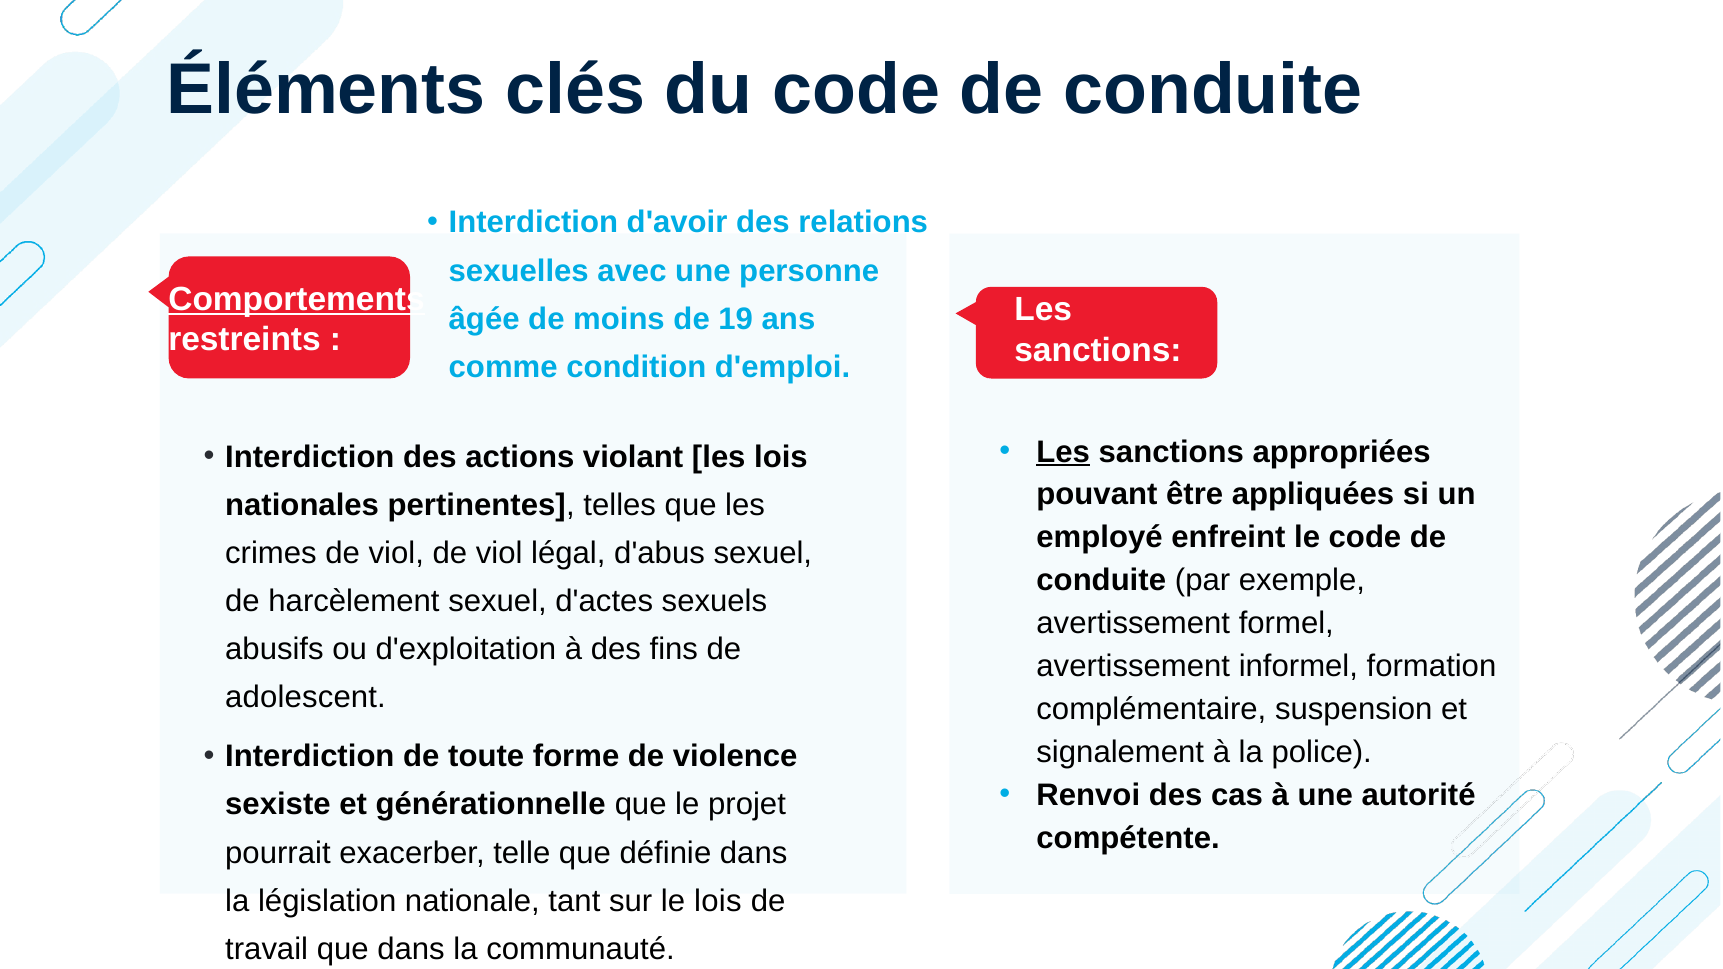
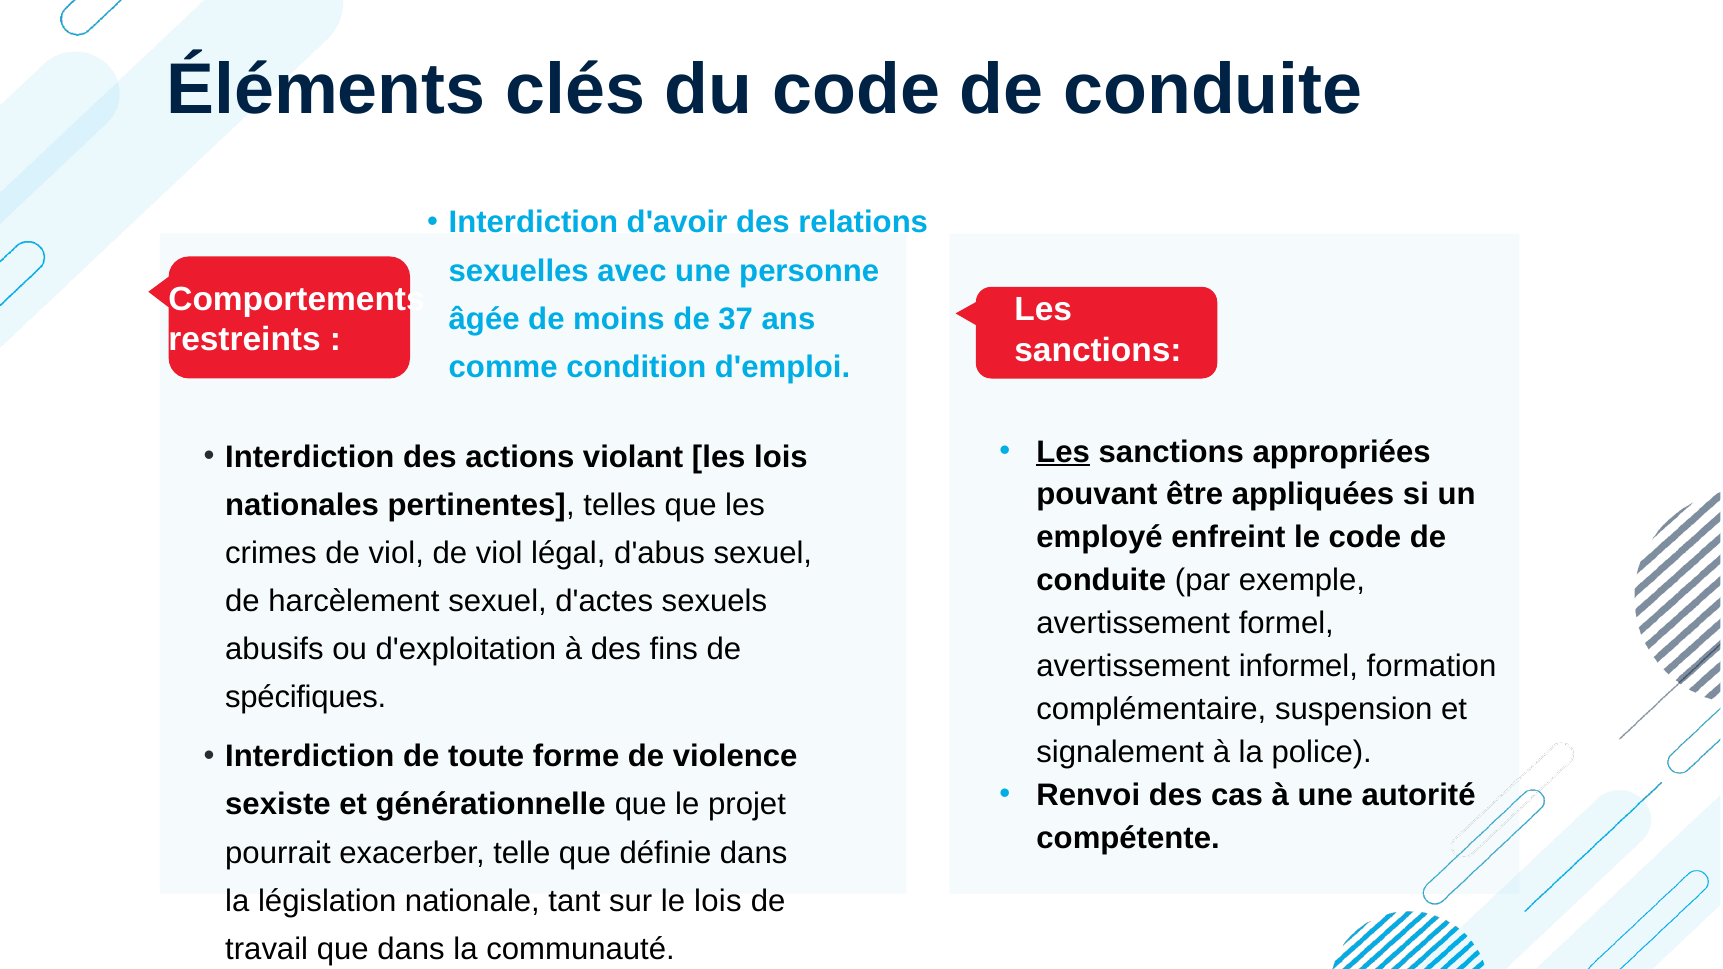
Comportements underline: present -> none
19: 19 -> 37
adolescent: adolescent -> spécifiques
